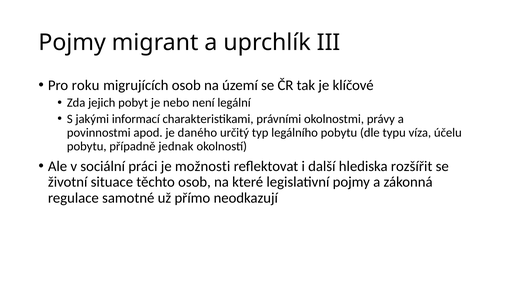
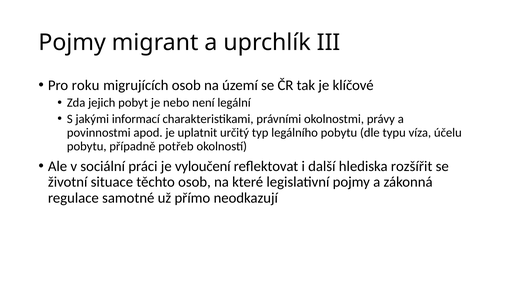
daného: daného -> uplatnit
jednak: jednak -> potřeb
možnosti: možnosti -> vyloučení
